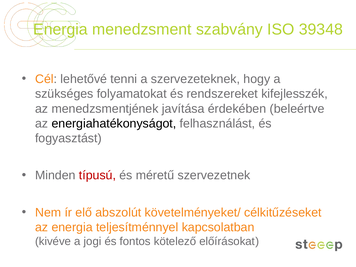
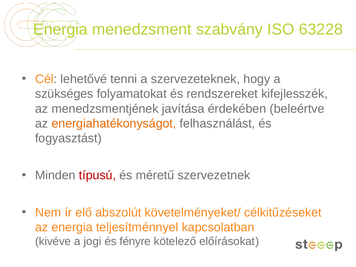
39348: 39348 -> 63228
energiahatékonyságot colour: black -> orange
fontos: fontos -> fényre
